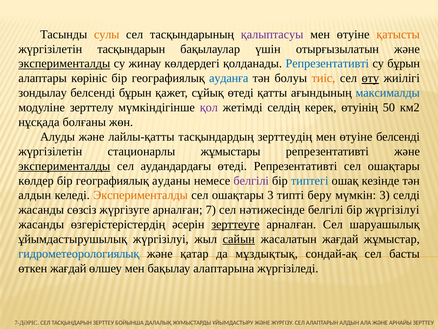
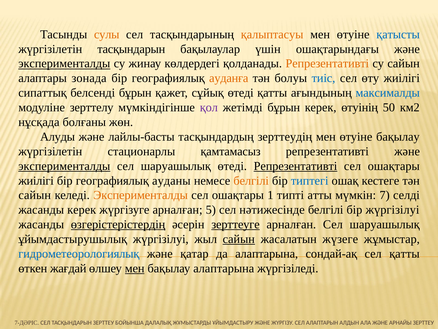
қалыптасуы colour: purple -> orange
қатысты colour: orange -> blue
отырғызылатын: отырғызылатын -> ошақтарындағы
Репрезентативті at (327, 64) colour: blue -> orange
су бұрын: бұрын -> сайын
көрініс: көрініс -> зонада
ауданға colour: blue -> orange
тиіс colour: orange -> blue
өту underline: present -> none
зондылау: зондылау -> сипаттық
жетімді селдің: селдің -> бұрын
лайлы-қатты: лайлы-қатты -> лайлы-басты
өтуіне белсенді: белсенді -> бақылау
жұмыстары: жұмыстары -> қамтамасыз
аудандардағы at (176, 166): аудандардағы -> шаруашылық
Репрезентативті at (295, 166) underline: none -> present
көлдер at (36, 180): көлдер -> жиілігі
белгілі at (251, 180) colour: purple -> orange
кезінде: кезінде -> кестеге
алдын at (35, 195): алдын -> сайын
ошақтары 3: 3 -> 1
беру: беру -> атты
мүмкін 3: 3 -> 7
жасанды сөзсіз: сөзсіз -> керек
7: 7 -> 5
өзгерістерістердің underline: none -> present
жасалатын жағдай: жағдай -> жүзеге
да мұздықтық: мұздықтық -> алаптарына
сел басты: басты -> қатты
мен at (135, 268) underline: none -> present
